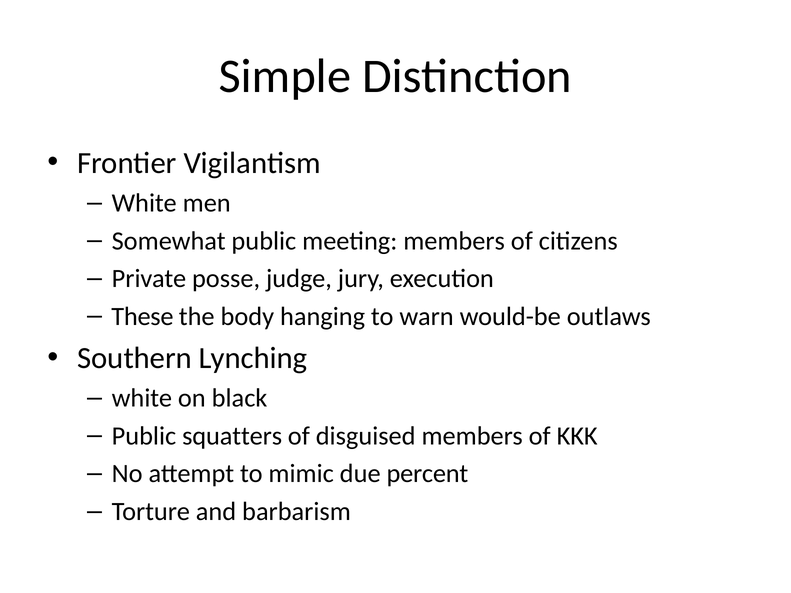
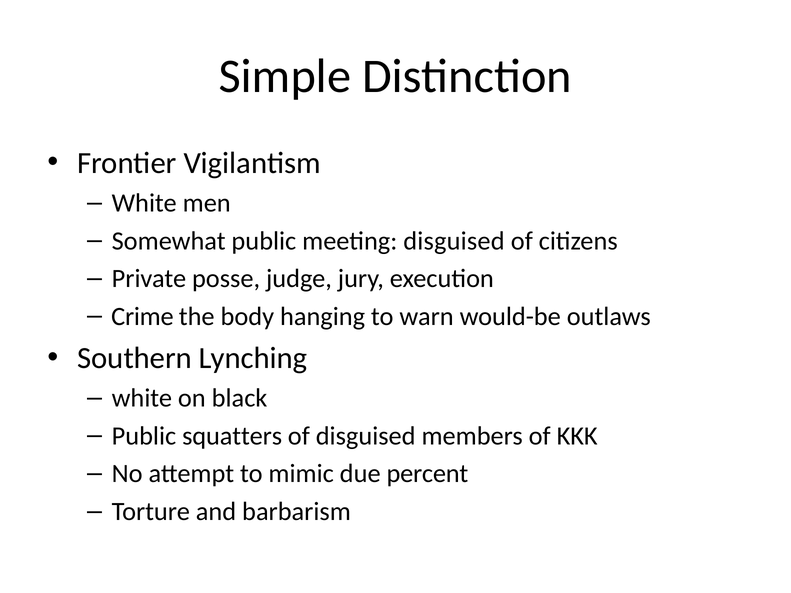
meeting members: members -> disguised
These: These -> Crime
